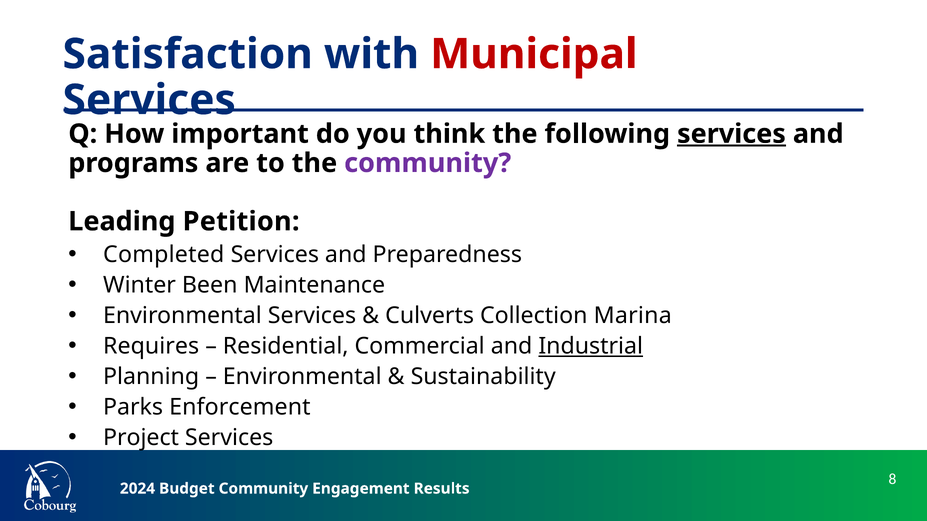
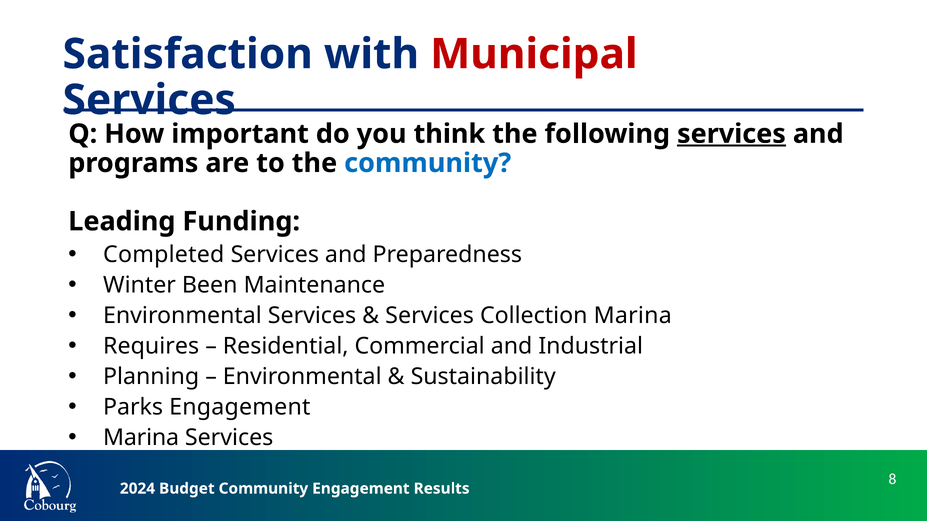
community at (428, 163) colour: purple -> blue
Petition: Petition -> Funding
Culverts at (430, 316): Culverts -> Services
Industrial underline: present -> none
Parks Enforcement: Enforcement -> Engagement
Project at (141, 438): Project -> Marina
